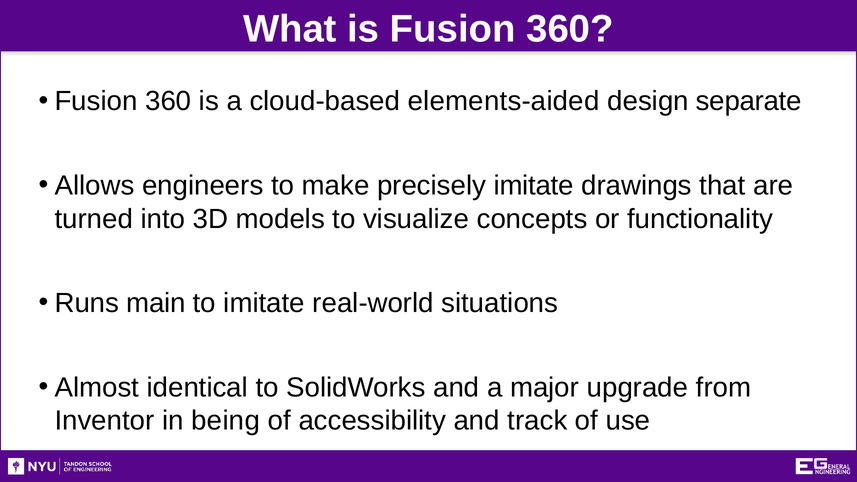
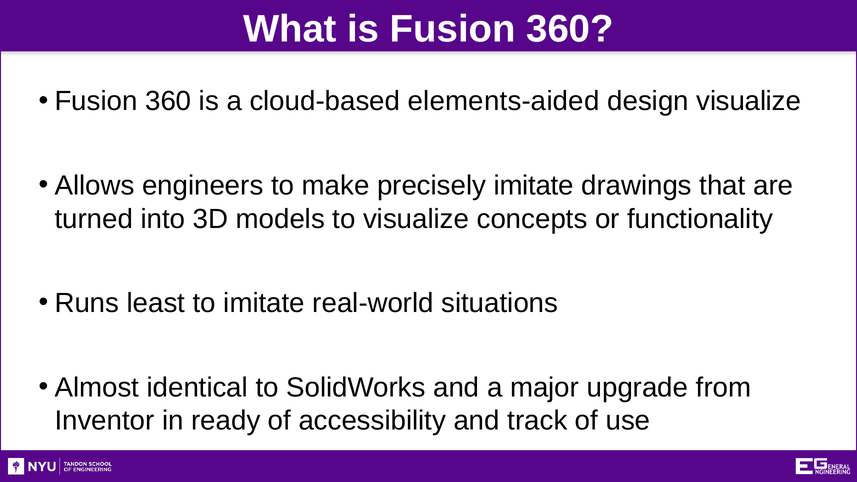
design separate: separate -> visualize
main: main -> least
being: being -> ready
